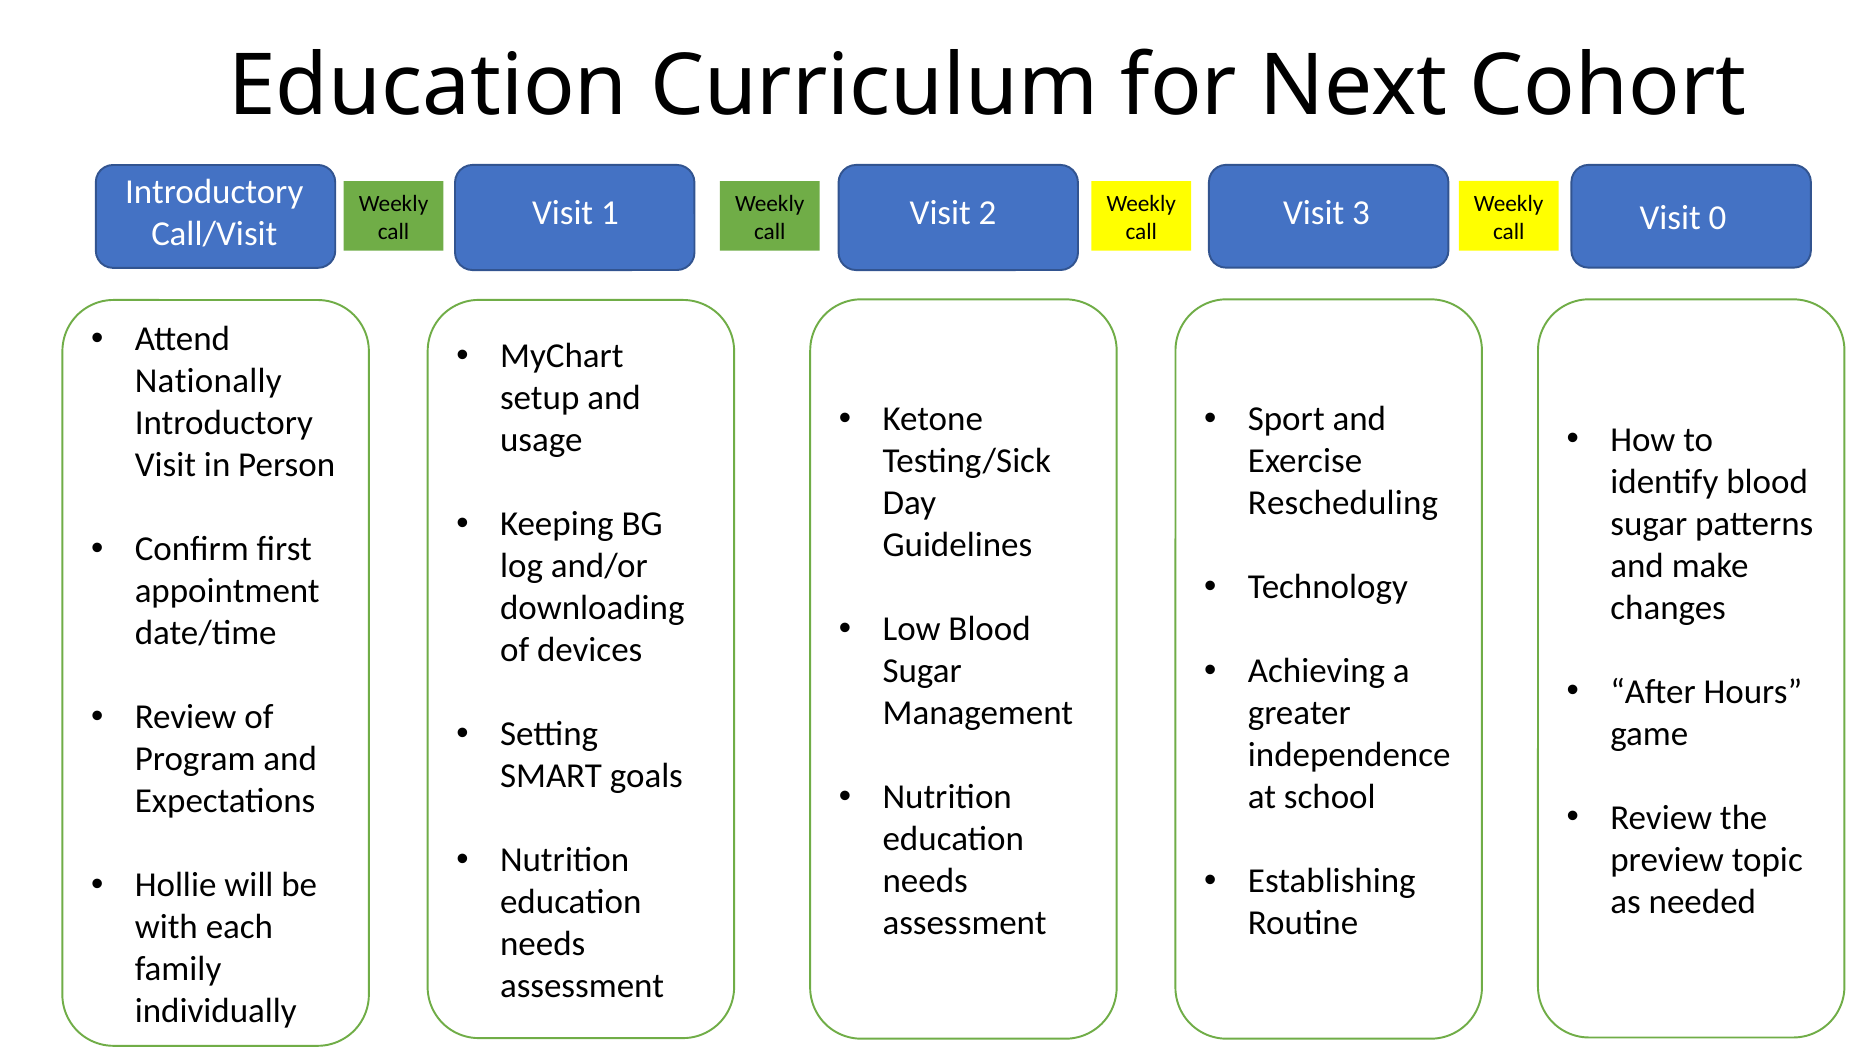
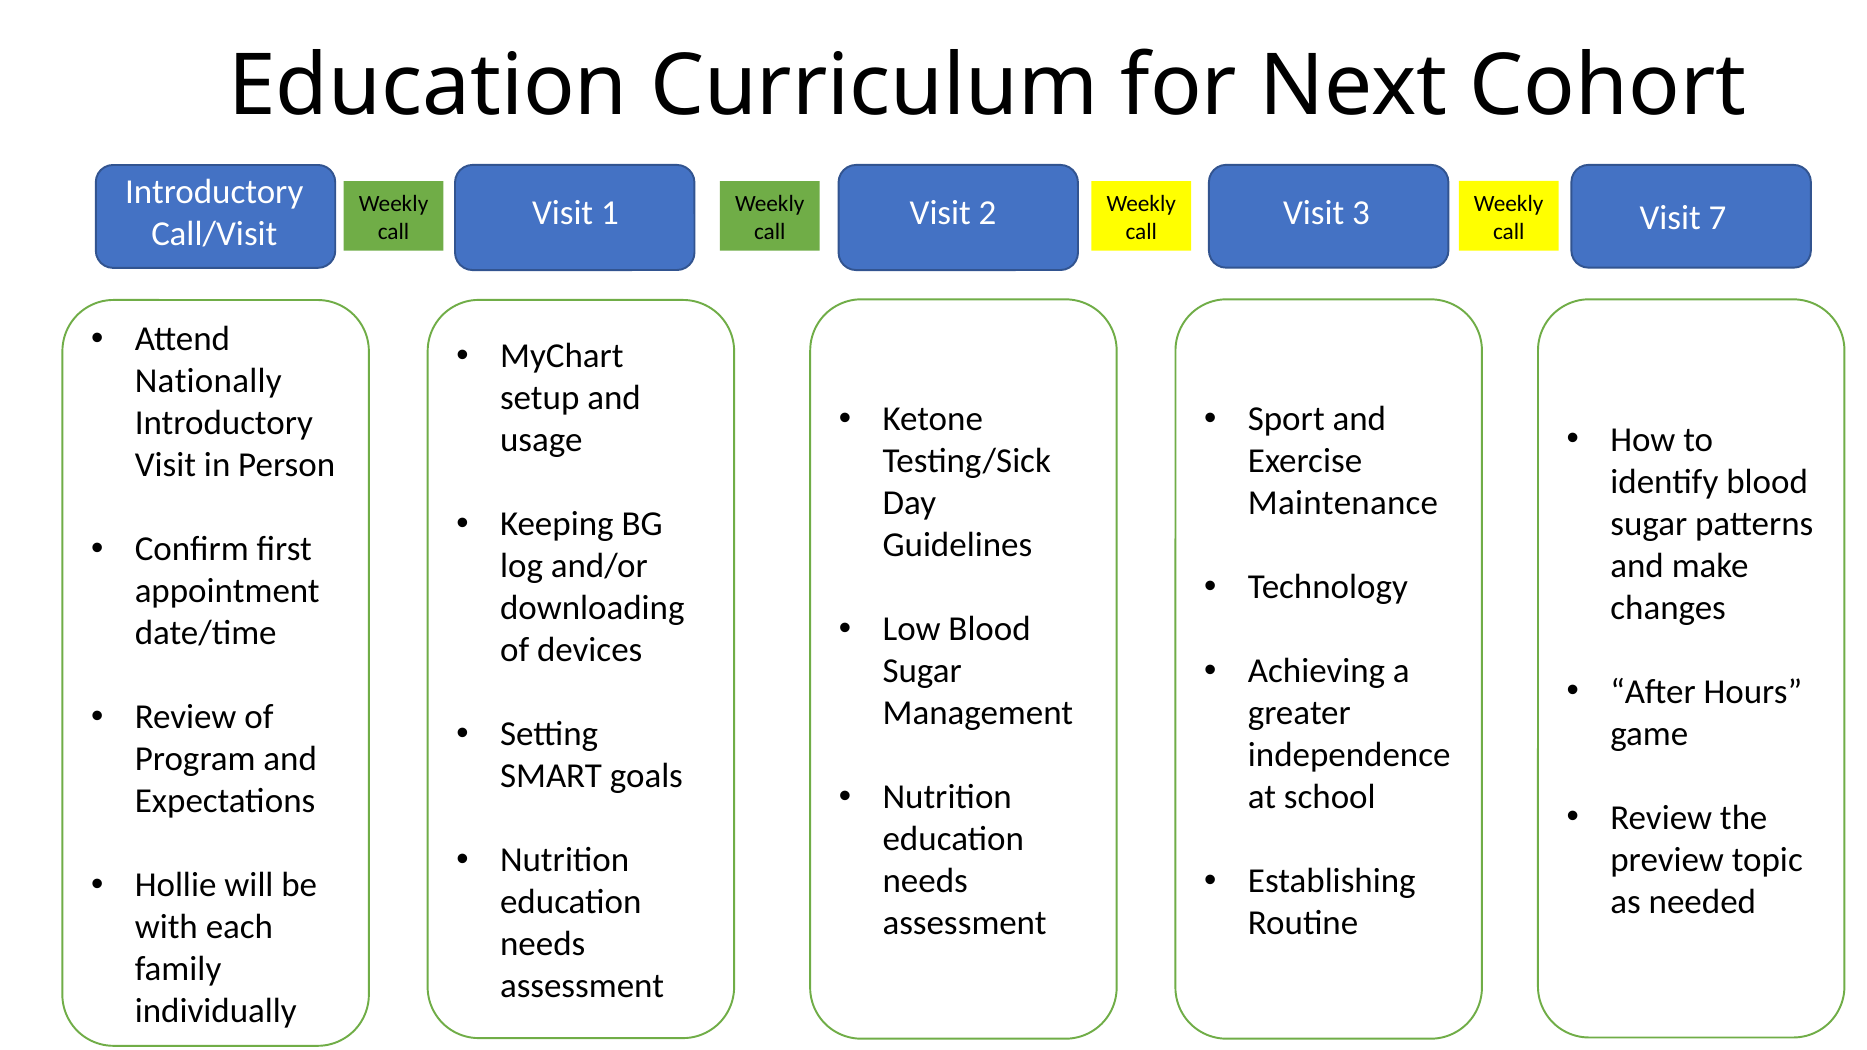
0: 0 -> 7
Rescheduling: Rescheduling -> Maintenance
